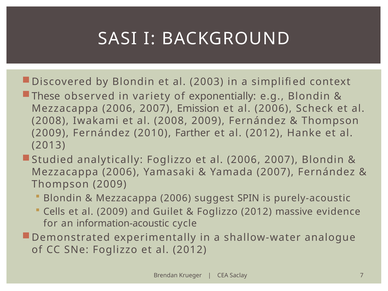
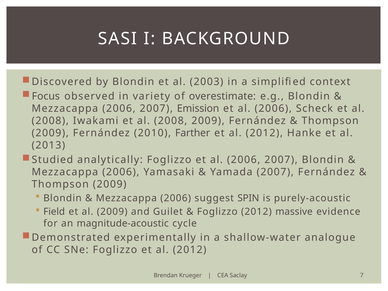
These: These -> Focus
exponentially: exponentially -> overestimate
Cells: Cells -> Field
information-acoustic: information-acoustic -> magnitude-acoustic
